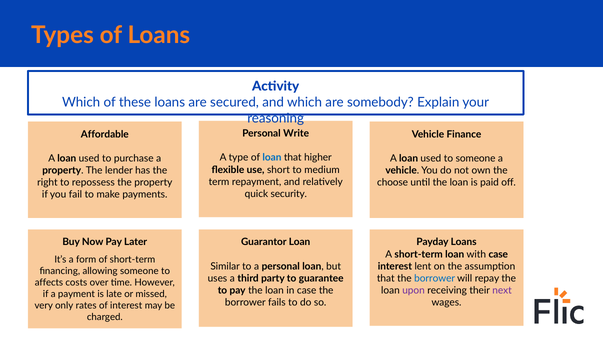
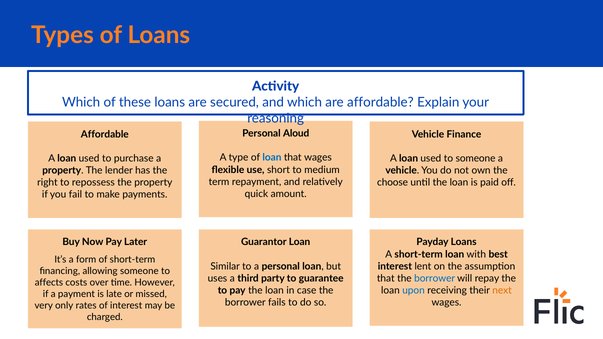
are somebody: somebody -> affordable
Write: Write -> Aloud
that higher: higher -> wages
security: security -> amount
with case: case -> best
upon colour: purple -> blue
next colour: purple -> orange
